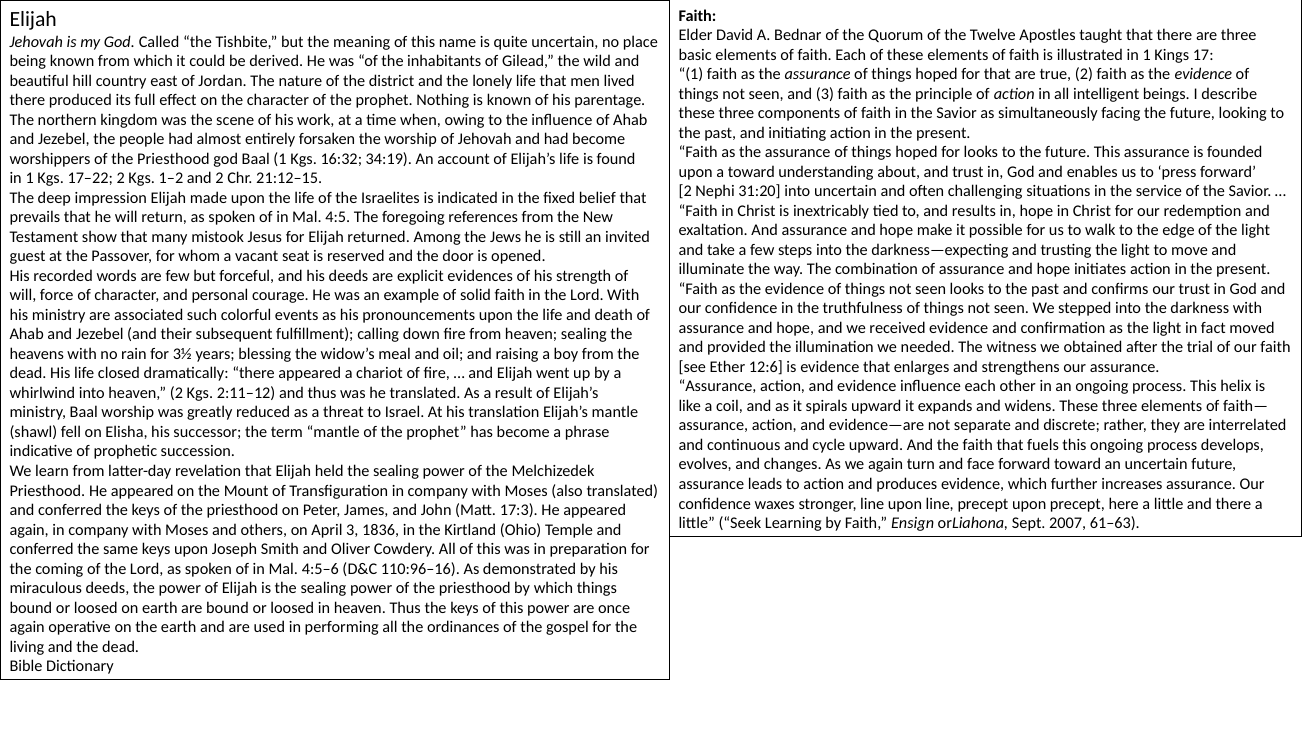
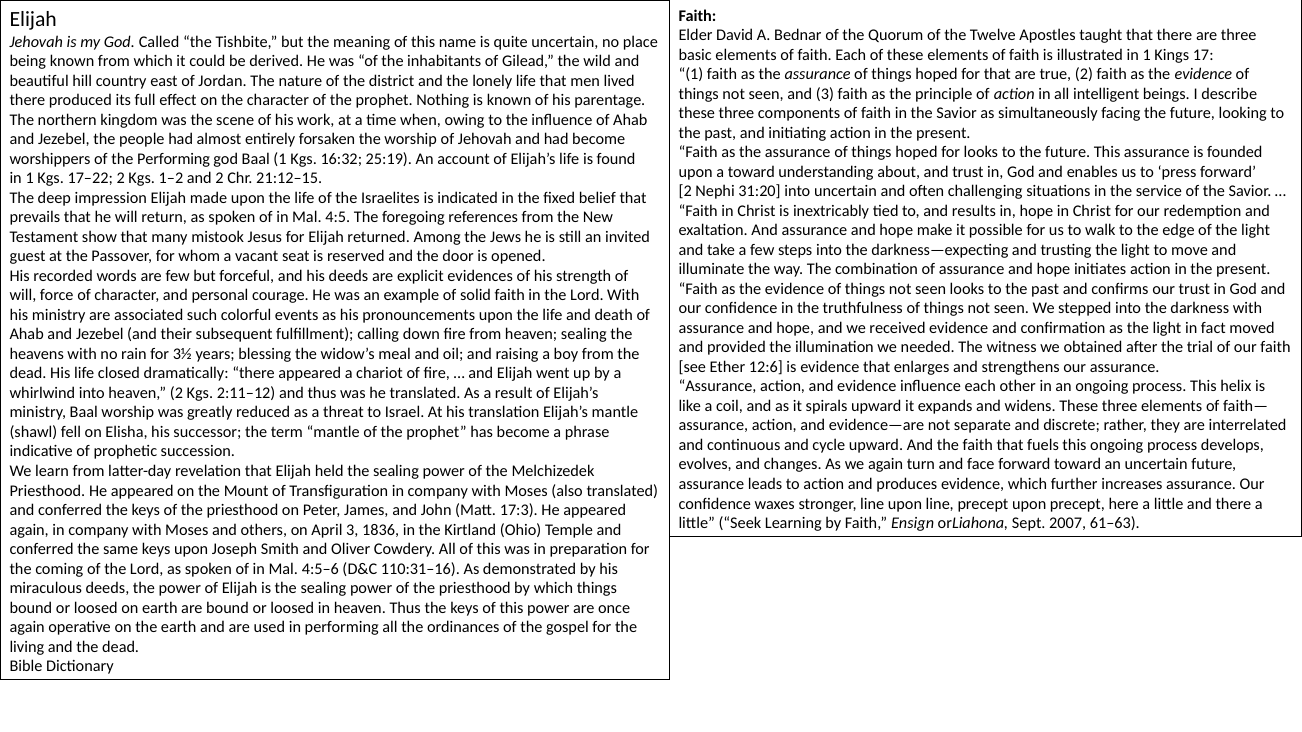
worshippers of the Priesthood: Priesthood -> Performing
34:19: 34:19 -> 25:19
110:96–16: 110:96–16 -> 110:31–16
